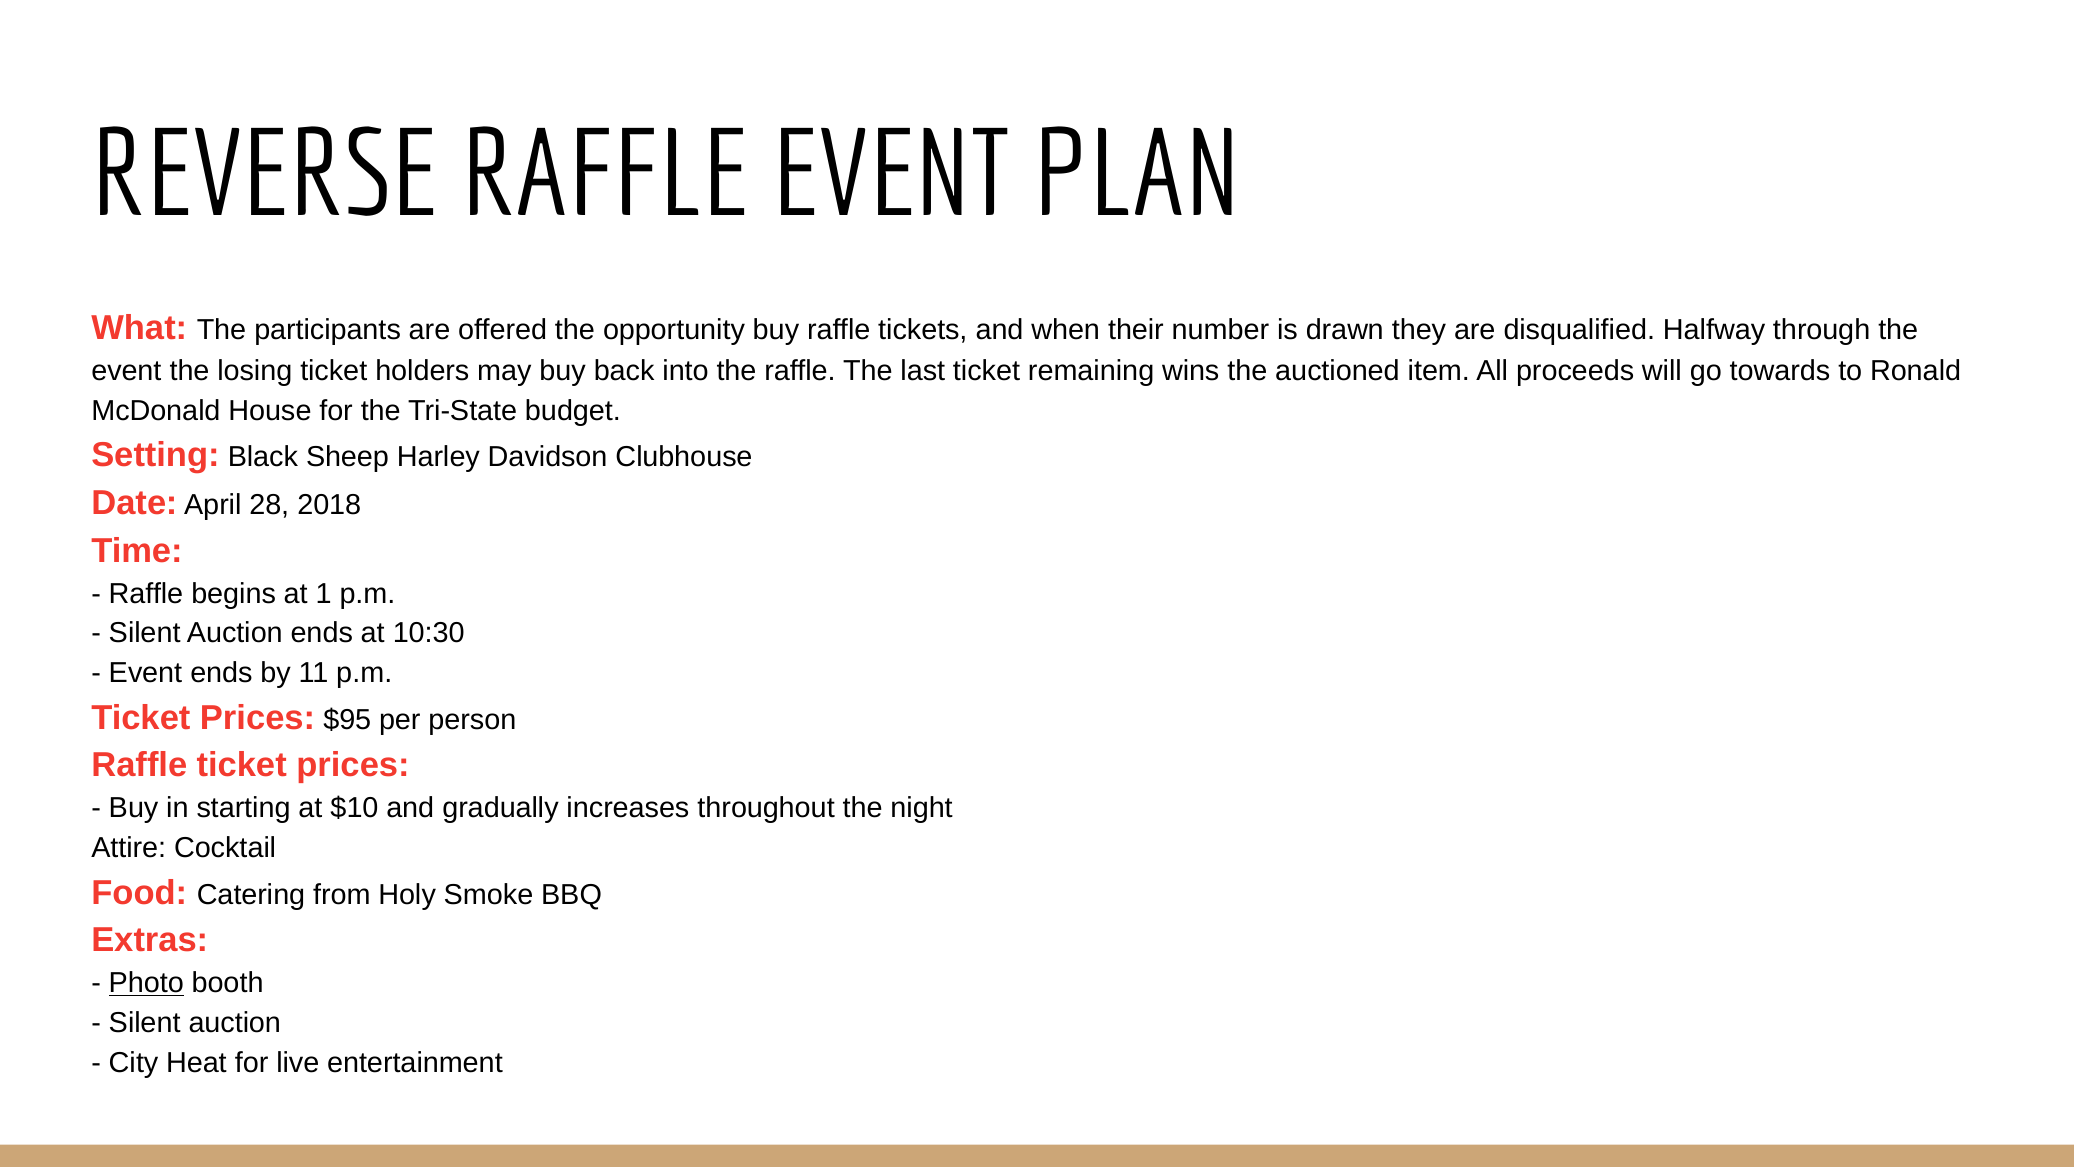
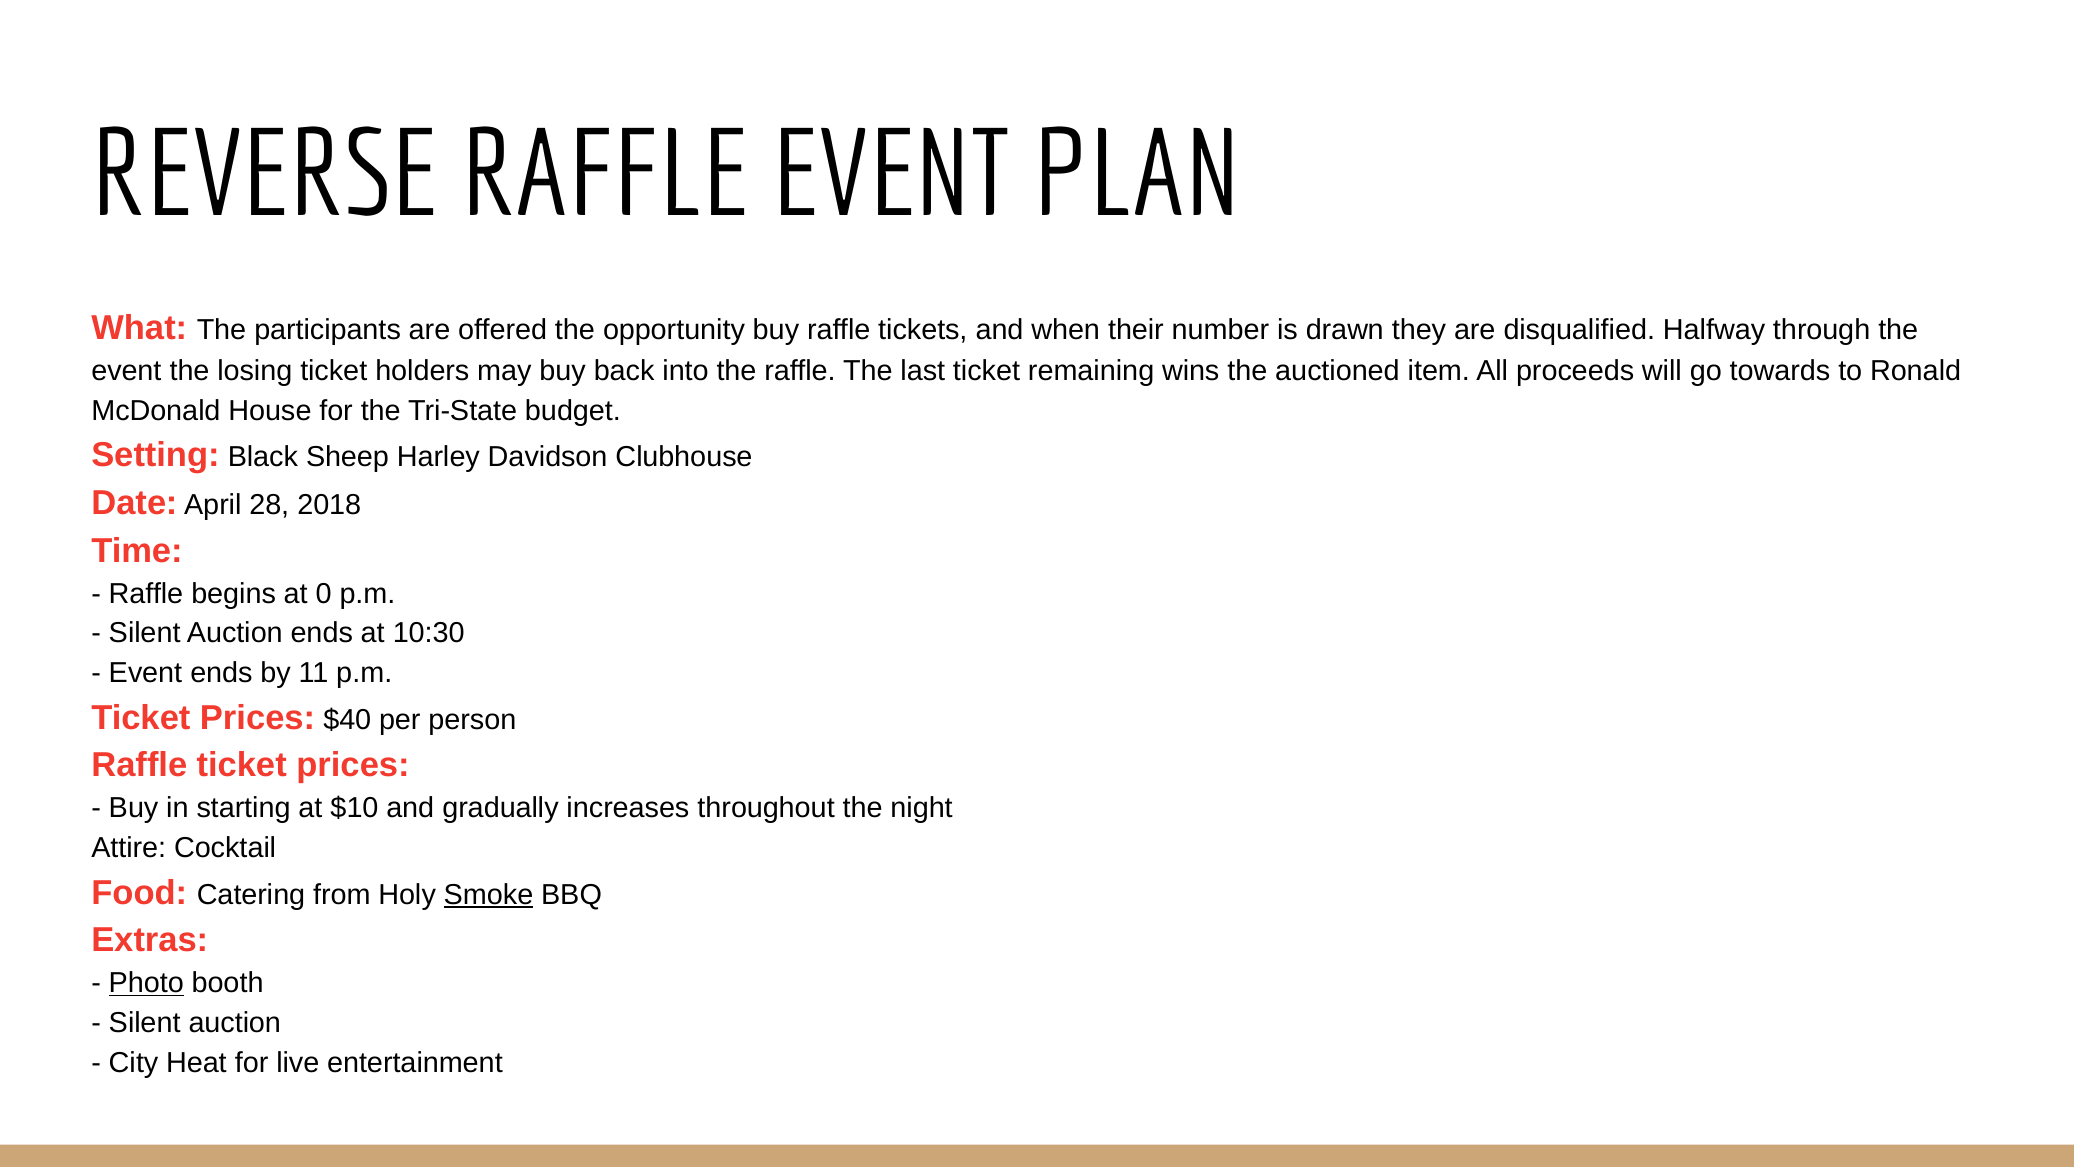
1: 1 -> 0
$95: $95 -> $40
Smoke underline: none -> present
